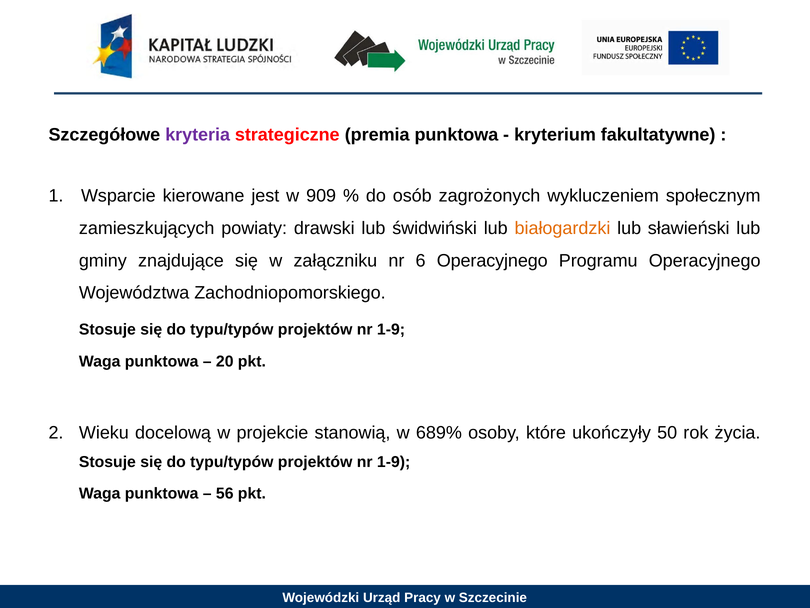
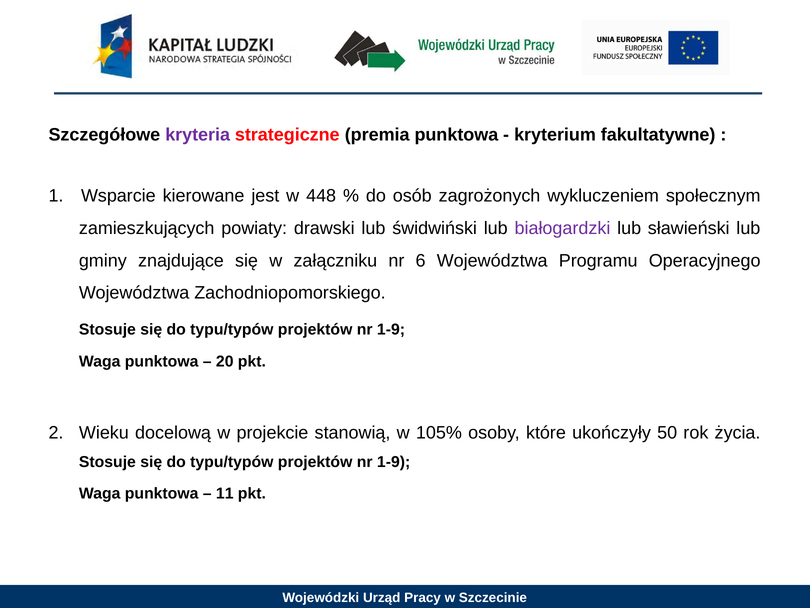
909: 909 -> 448
białogardzki colour: orange -> purple
6 Operacyjnego: Operacyjnego -> Województwa
689%: 689% -> 105%
56: 56 -> 11
